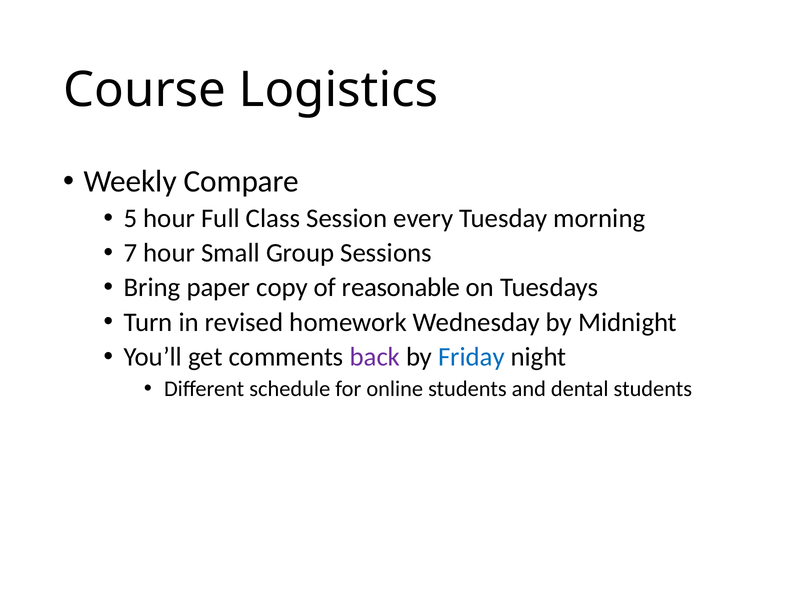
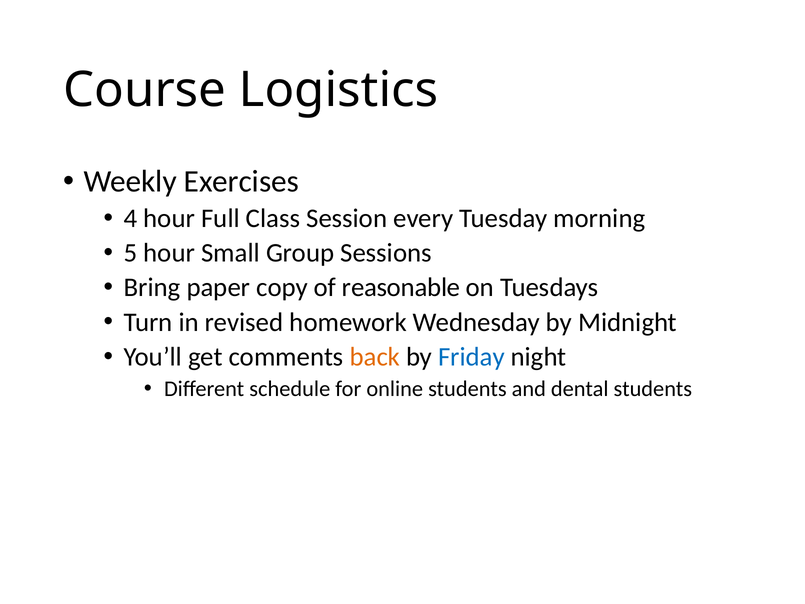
Compare: Compare -> Exercises
5: 5 -> 4
7: 7 -> 5
back colour: purple -> orange
